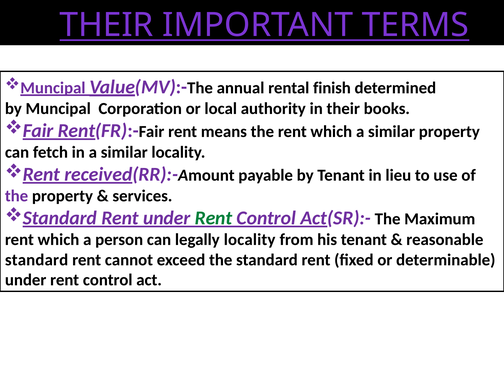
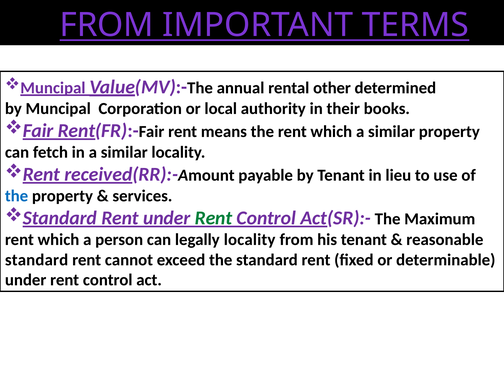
THEIR at (107, 25): THEIR -> FROM
finish: finish -> other
the at (17, 196) colour: purple -> blue
